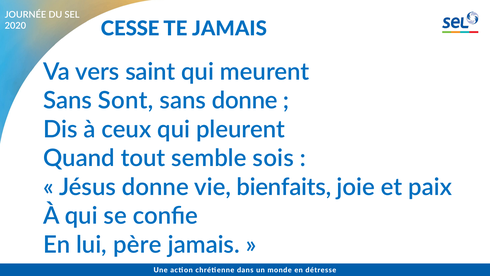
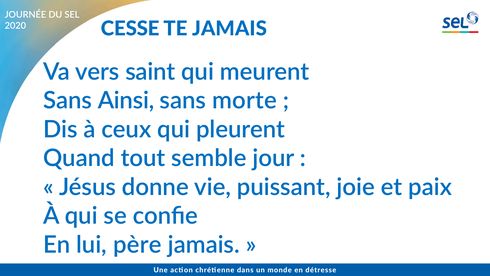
Sont: Sont -> Ainsi
sans donne: donne -> morte
sois: sois -> jour
bienfaits: bienfaits -> puissant
